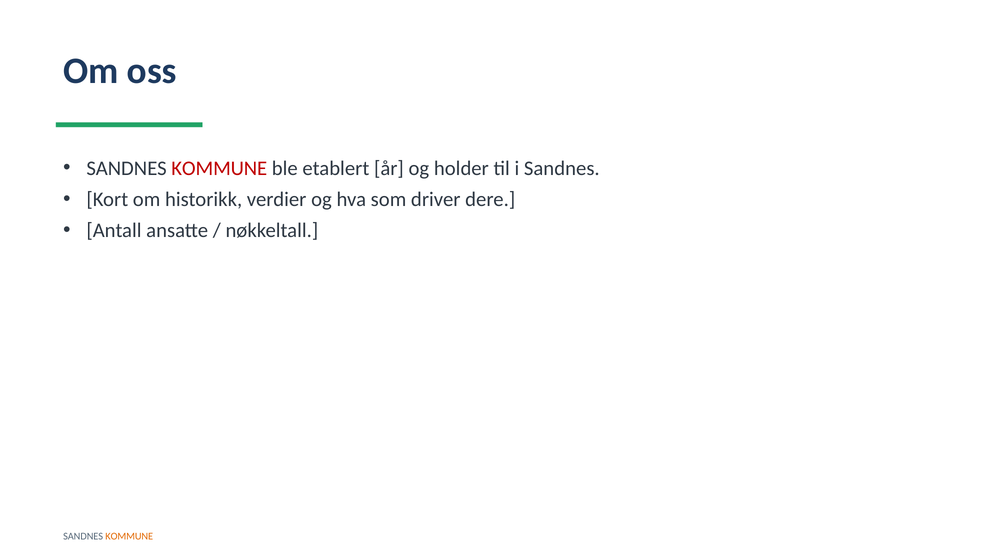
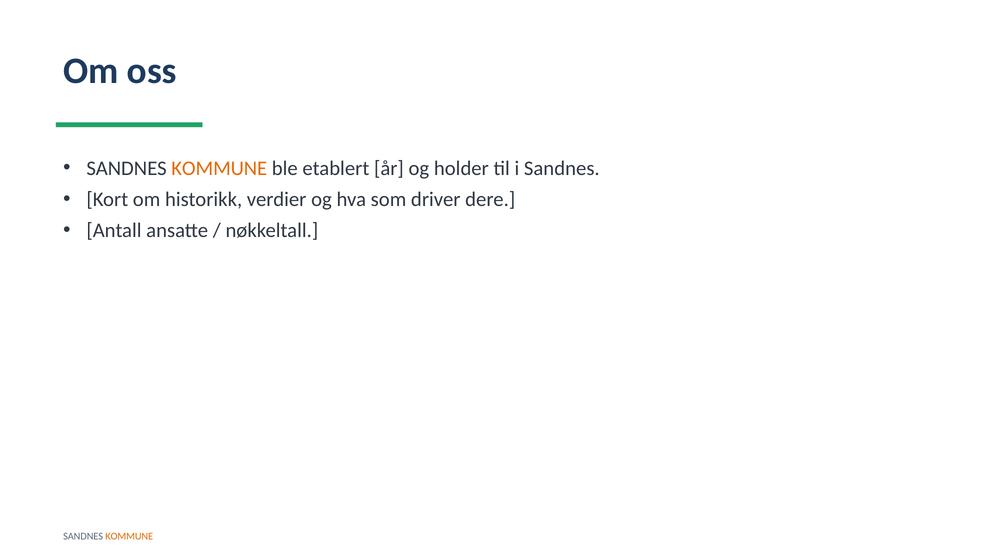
KOMMUNE at (219, 168) colour: red -> orange
